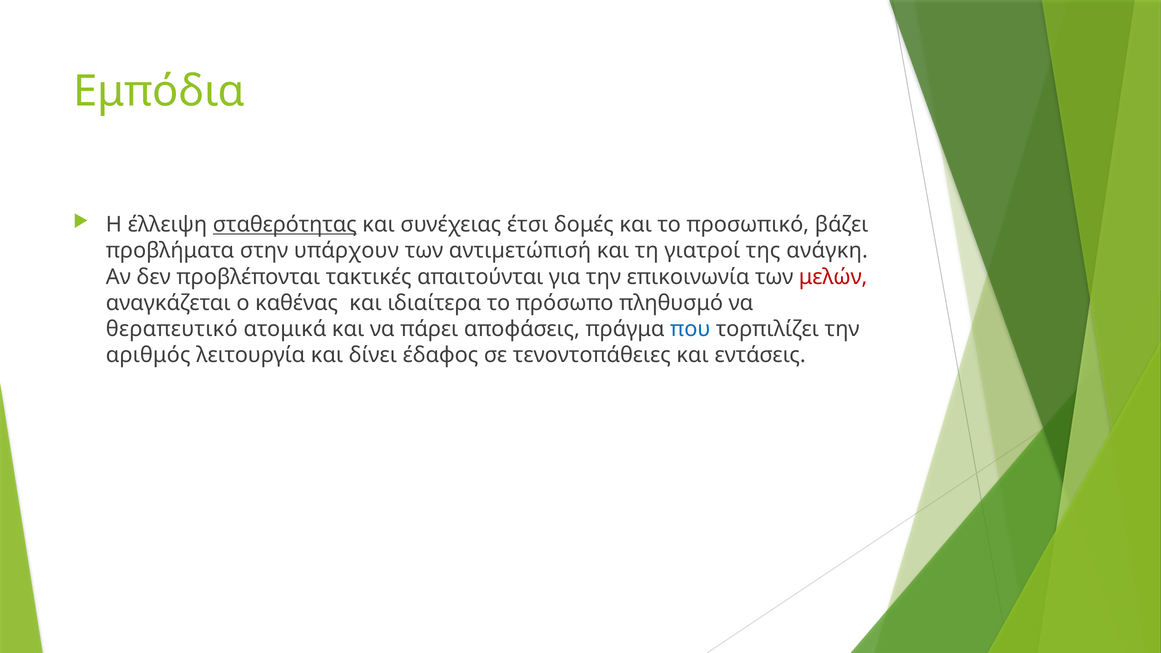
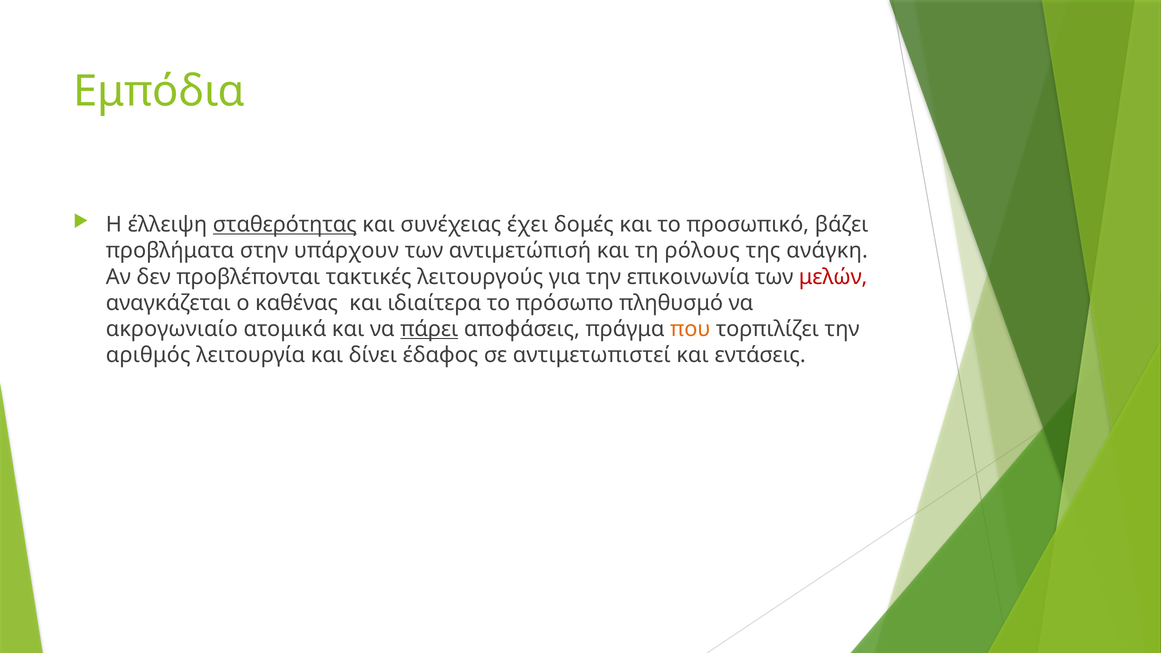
έτσι: έτσι -> έχει
γιατροί: γιατροί -> ρόλους
απαιτούνται: απαιτούνται -> λειτουργούς
θεραπευτικό: θεραπευτικό -> ακρογωνιαίο
πάρει underline: none -> present
που colour: blue -> orange
τενοντοπάθειες: τενοντοπάθειες -> αντιμετωπιστεί
